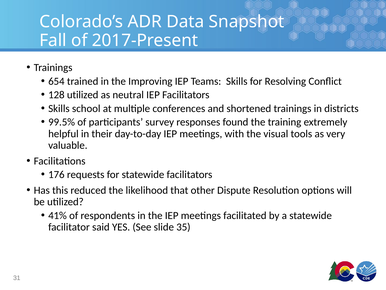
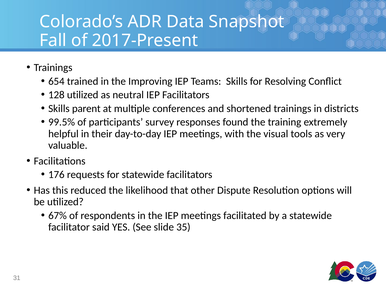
school: school -> parent
41%: 41% -> 67%
